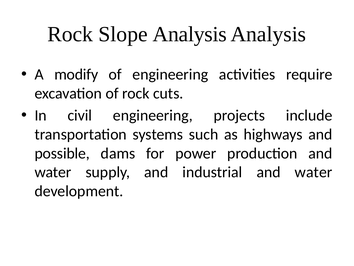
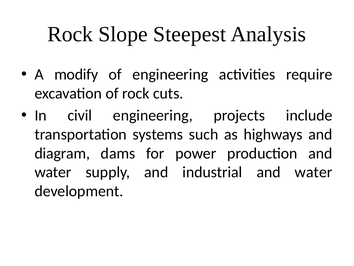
Slope Analysis: Analysis -> Steepest
possible: possible -> diagram
